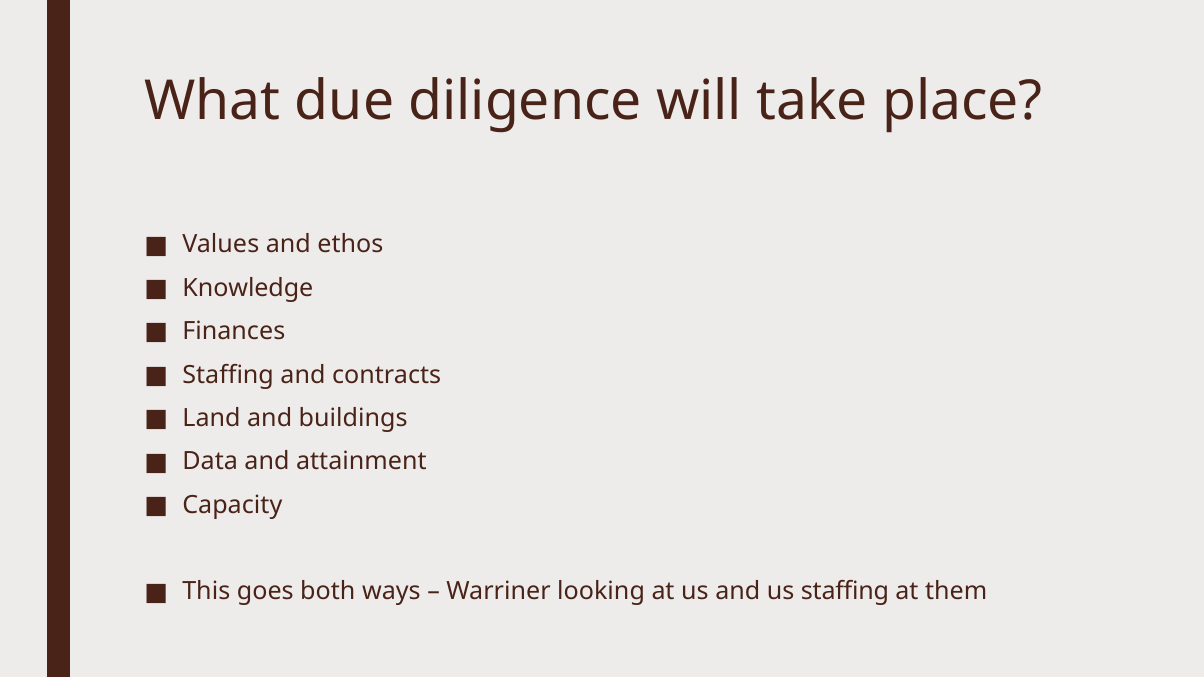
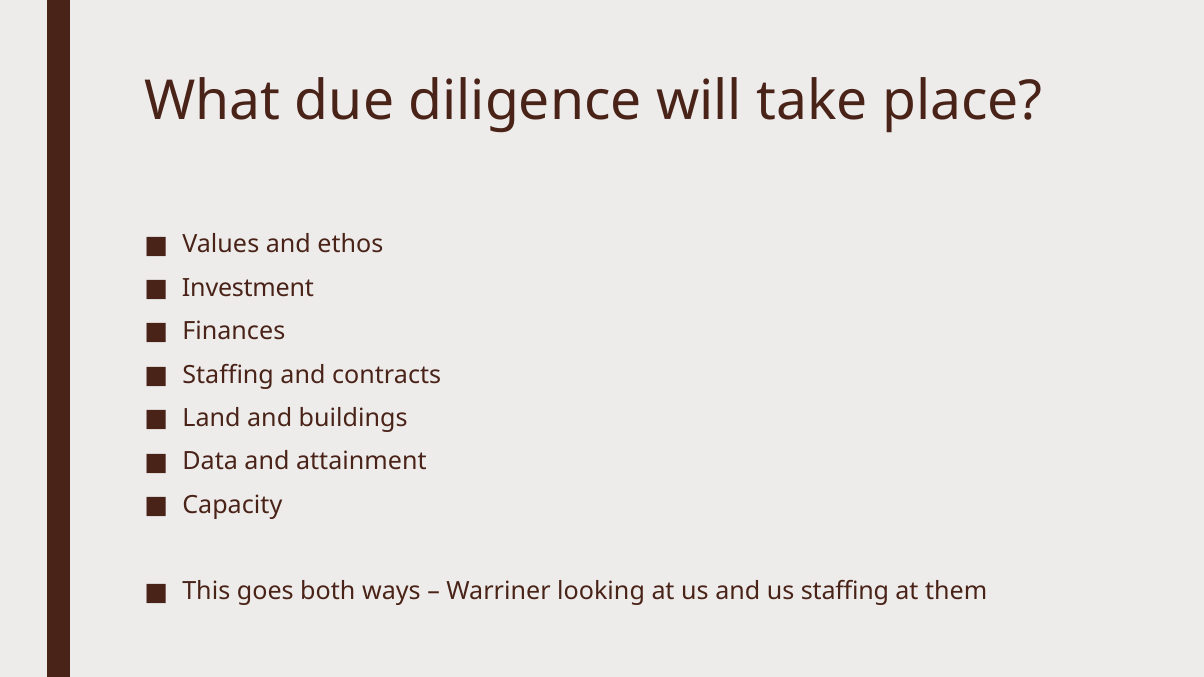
Knowledge: Knowledge -> Investment
